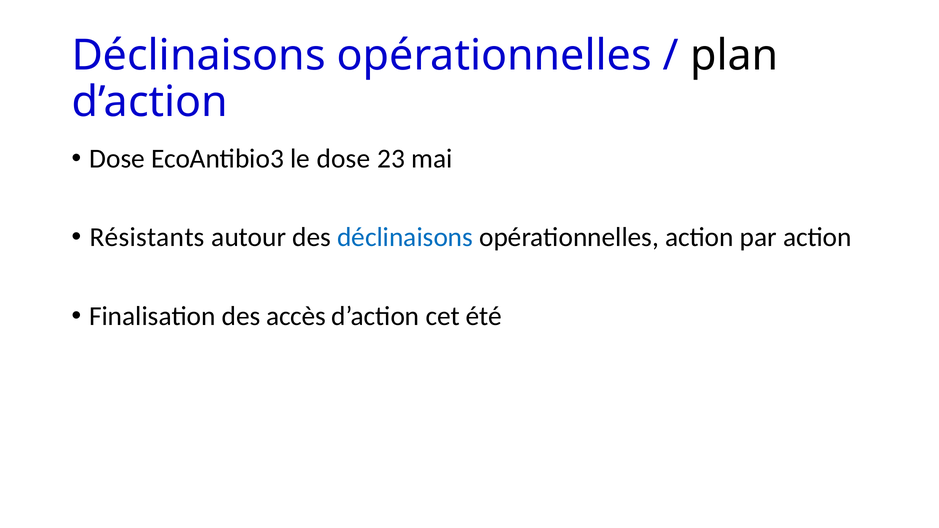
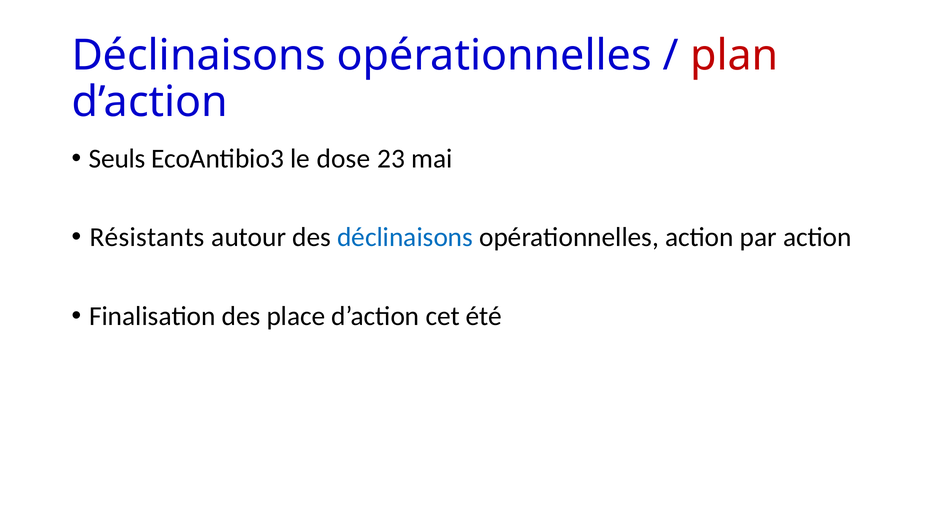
plan colour: black -> red
Dose at (117, 159): Dose -> Seuls
accès: accès -> place
